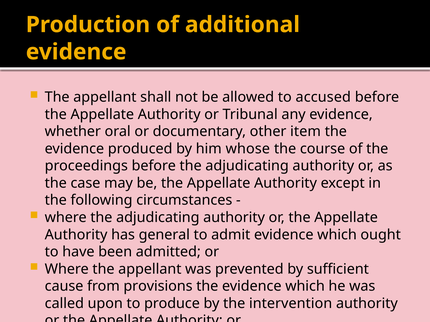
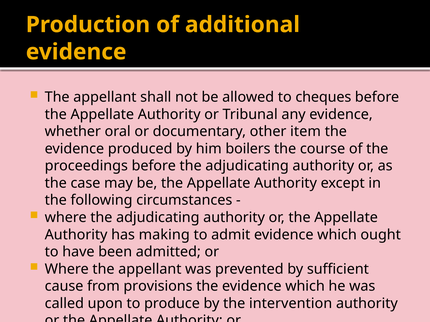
accused: accused -> cheques
whose: whose -> boilers
general: general -> making
